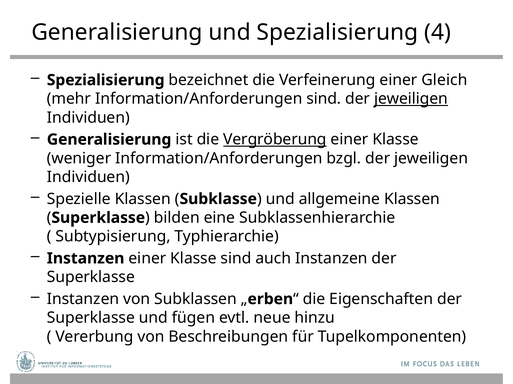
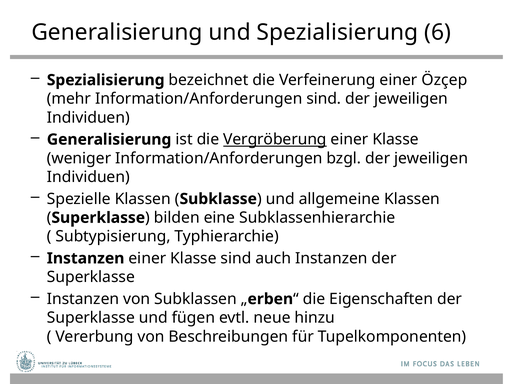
4: 4 -> 6
Gleich: Gleich -> Özçep
jeweiligen at (411, 99) underline: present -> none
